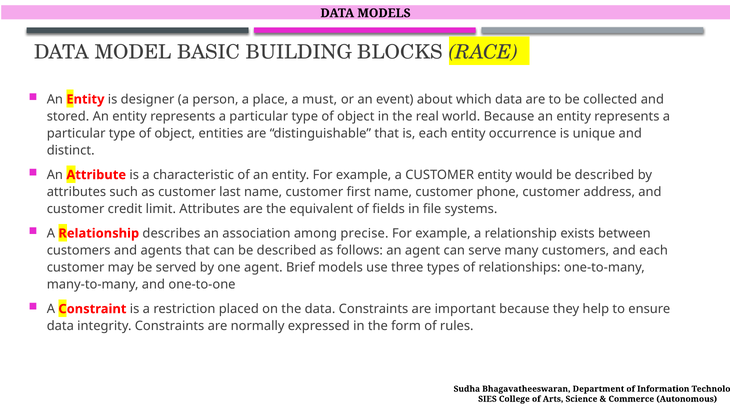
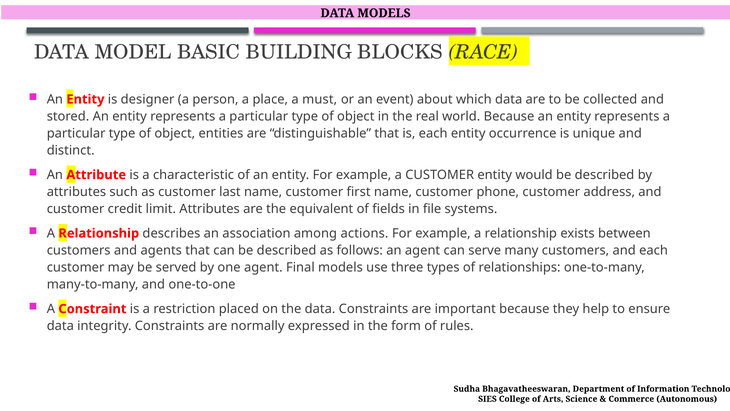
precise: precise -> actions
Brief: Brief -> Final
